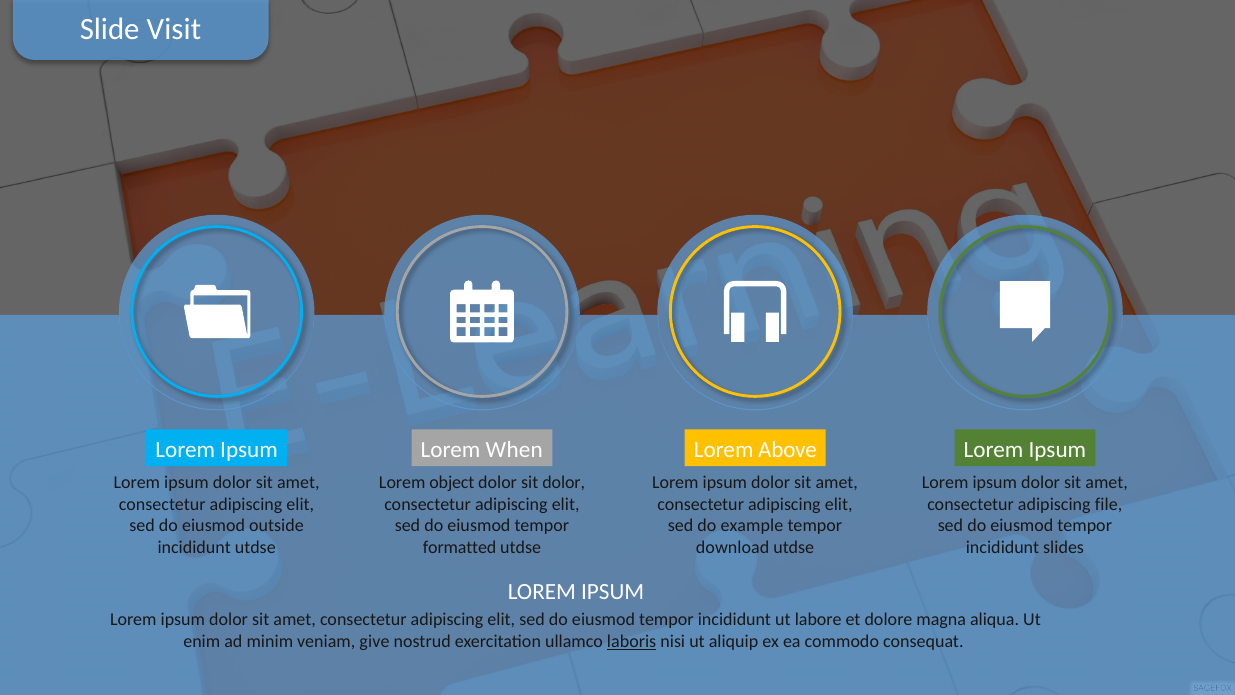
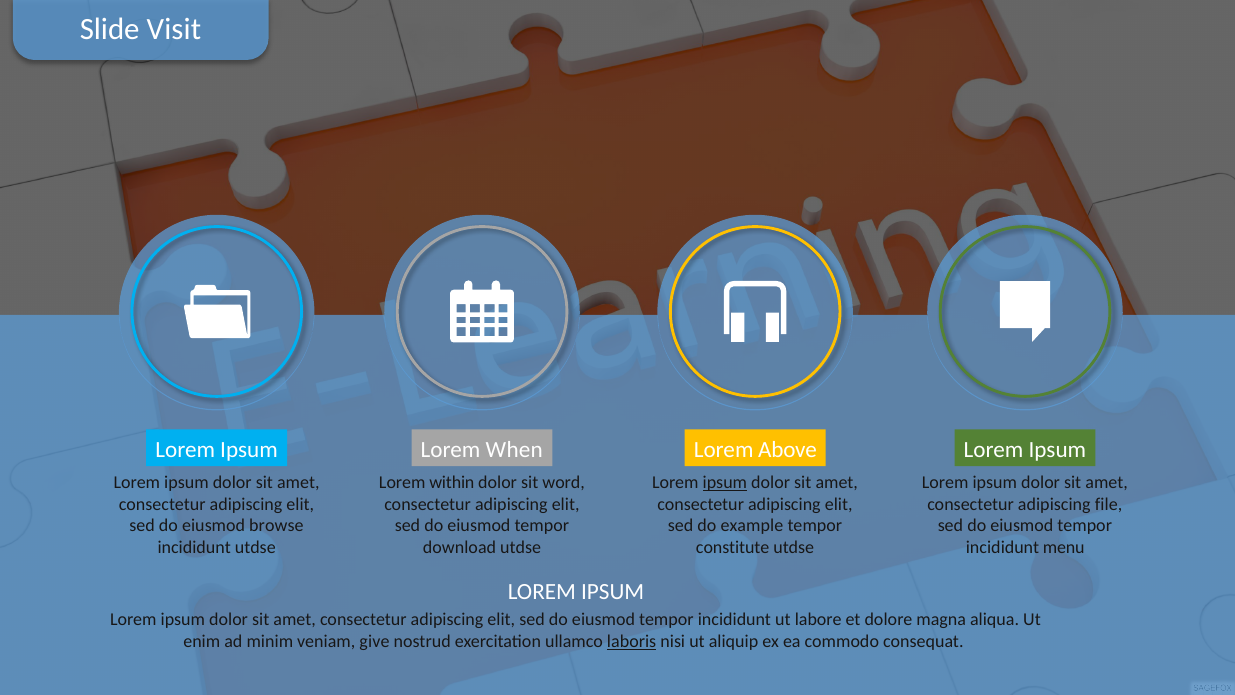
object: object -> within
sit dolor: dolor -> word
ipsum at (725, 482) underline: none -> present
outside: outside -> browse
formatted: formatted -> download
download: download -> constitute
slides: slides -> menu
